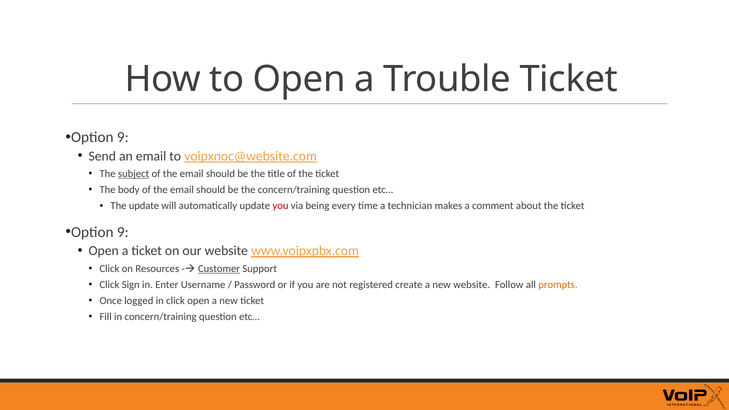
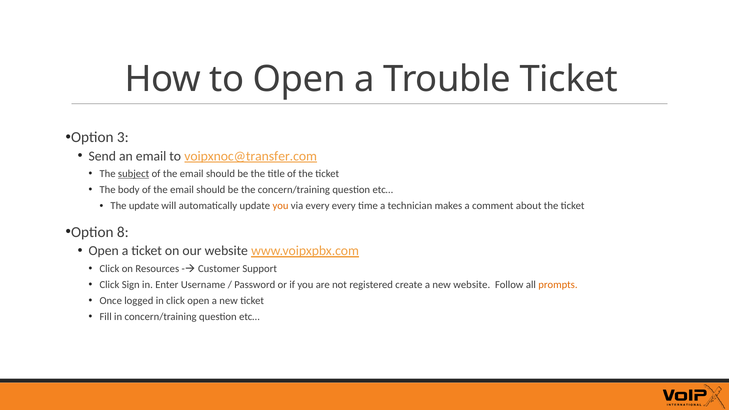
9 at (123, 137): 9 -> 3
voipxnoc@website.com: voipxnoc@website.com -> voipxnoc@transfer.com
you at (281, 206) colour: red -> orange
via being: being -> every
9 at (123, 232): 9 -> 8
Customer underline: present -> none
